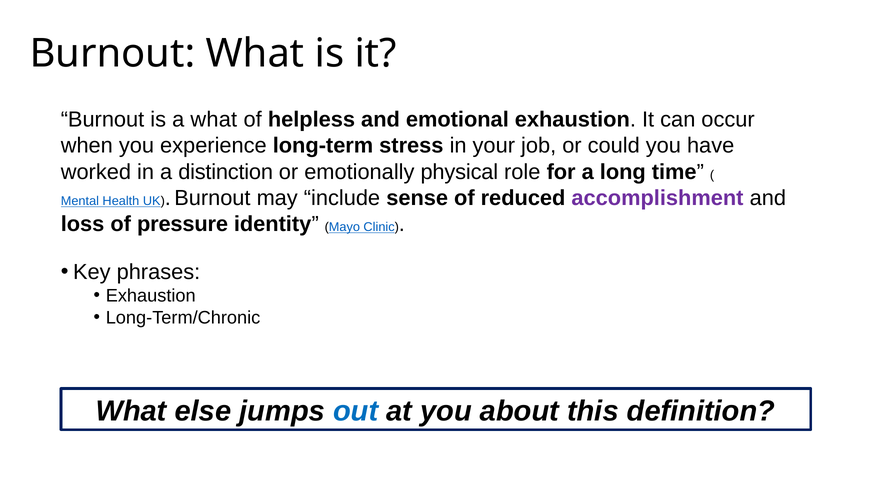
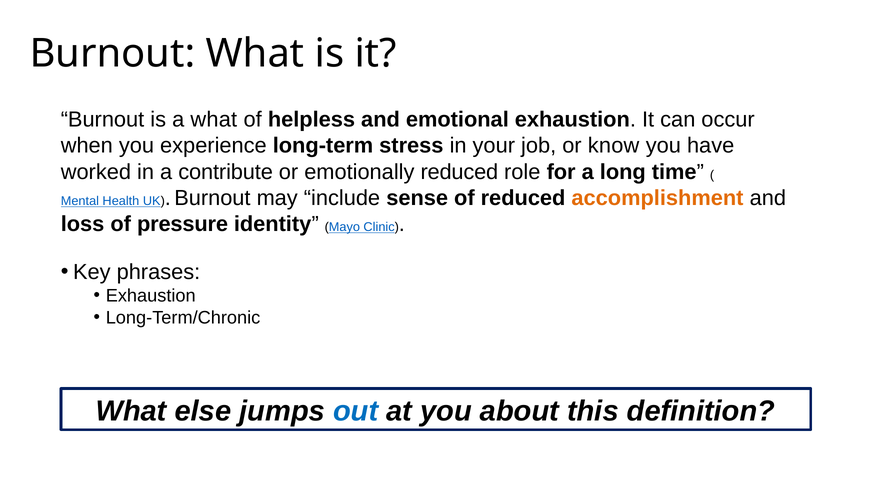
could: could -> know
distinction: distinction -> contribute
emotionally physical: physical -> reduced
accomplishment colour: purple -> orange
